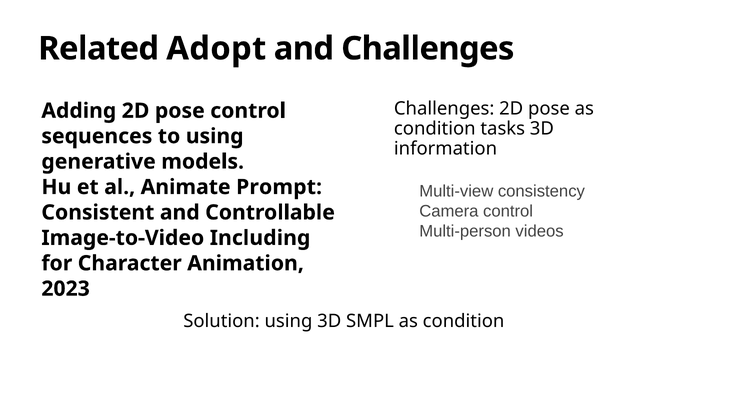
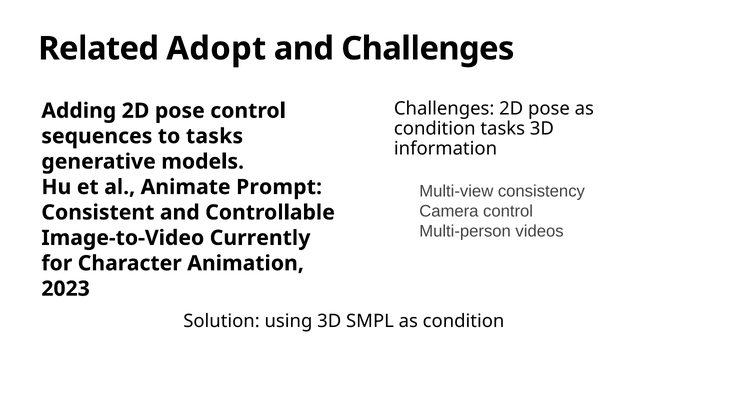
to using: using -> tasks
Including: Including -> Currently
